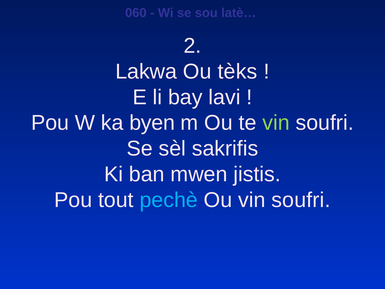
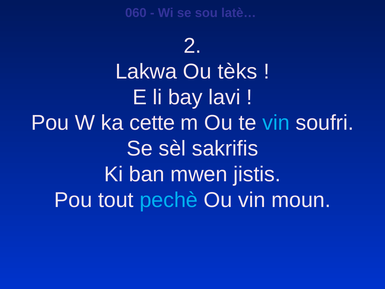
byen: byen -> cette
vin at (276, 123) colour: light green -> light blue
Ou vin soufri: soufri -> moun
